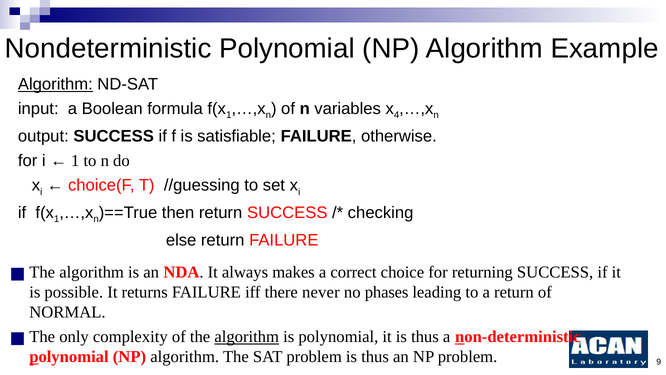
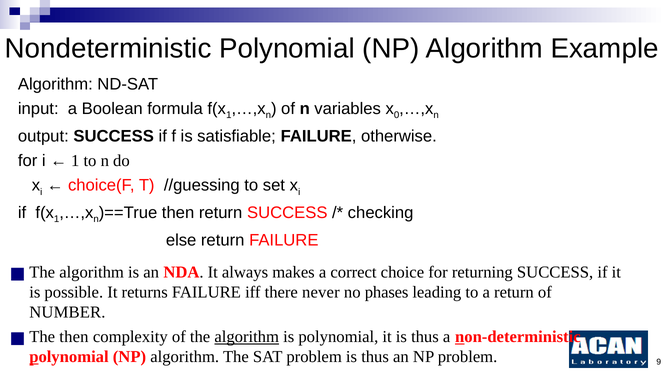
Algorithm at (55, 84) underline: present -> none
4: 4 -> 0
NORMAL: NORMAL -> NUMBER
only at (74, 336): only -> then
